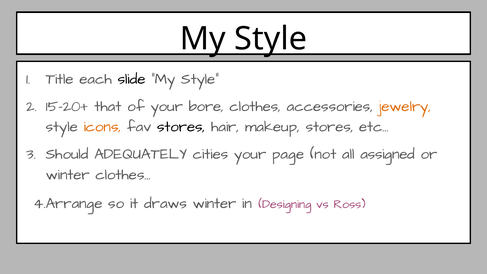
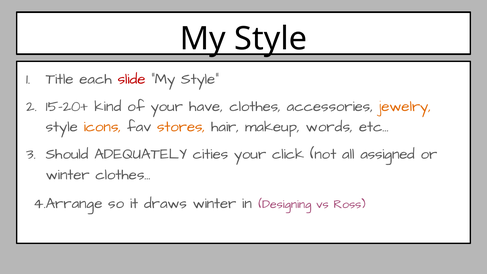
slide colour: black -> red
that: that -> kind
bore: bore -> have
stores at (181, 127) colour: black -> orange
makeup stores: stores -> words
page: page -> click
